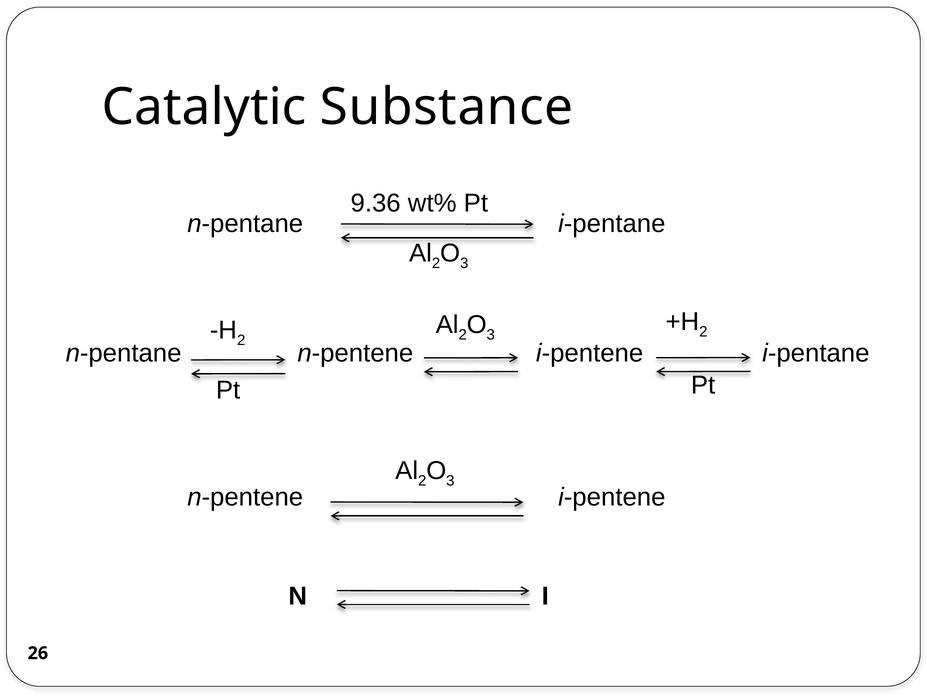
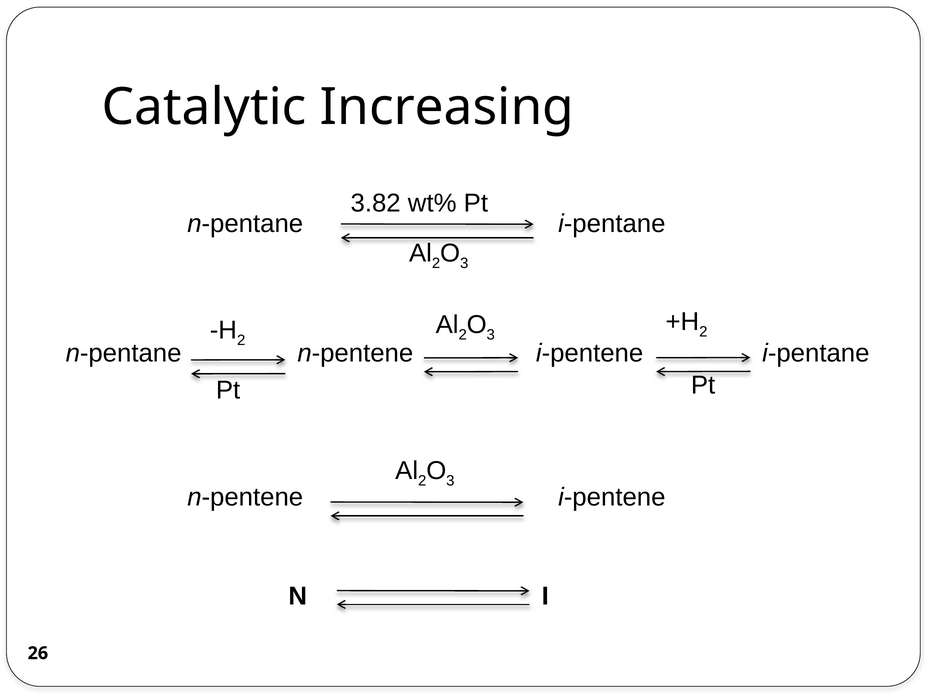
Substance: Substance -> Increasing
9.36: 9.36 -> 3.82
